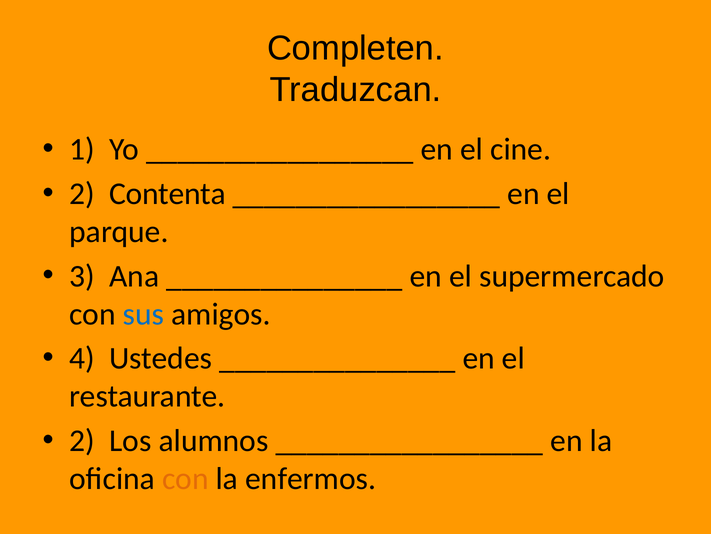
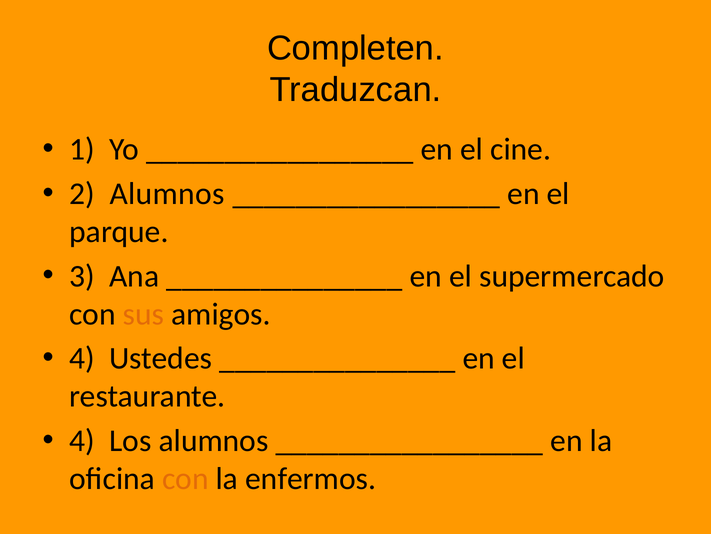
2 Contenta: Contenta -> Alumnos
sus colour: blue -> orange
2 at (82, 440): 2 -> 4
